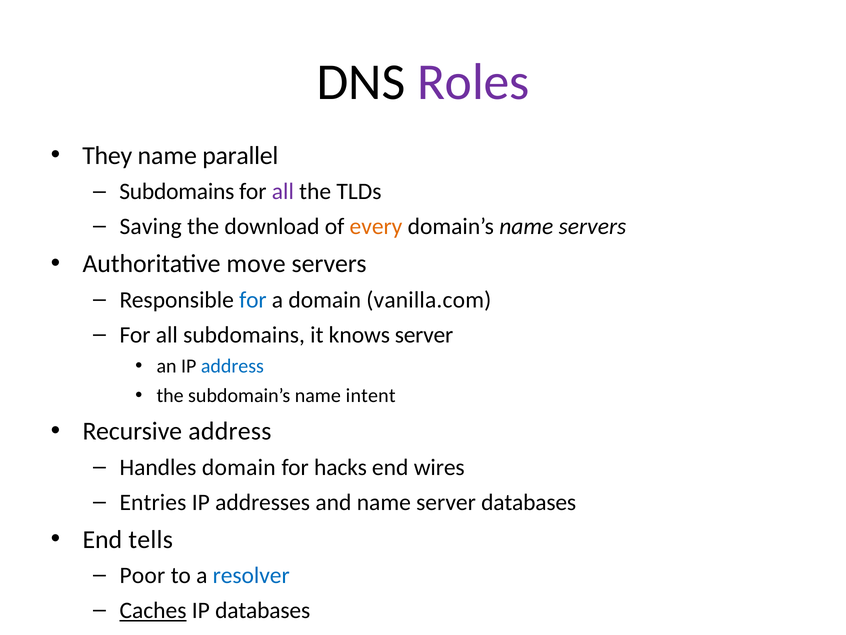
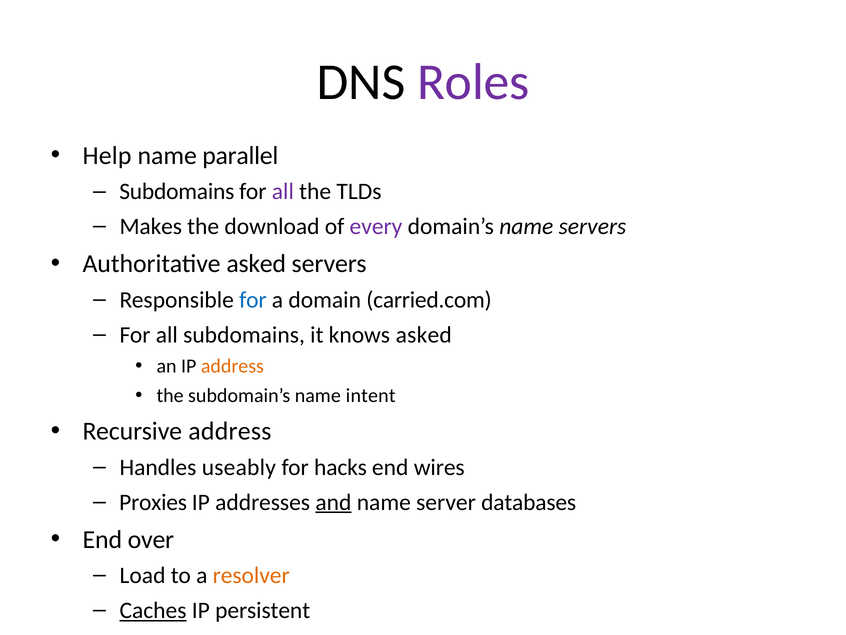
They: They -> Help
Saving: Saving -> Makes
every colour: orange -> purple
Authoritative move: move -> asked
vanilla.com: vanilla.com -> carried.com
knows server: server -> asked
address at (232, 366) colour: blue -> orange
Handles domain: domain -> useably
Entries: Entries -> Proxies
and underline: none -> present
tells: tells -> over
Poor: Poor -> Load
resolver colour: blue -> orange
IP databases: databases -> persistent
